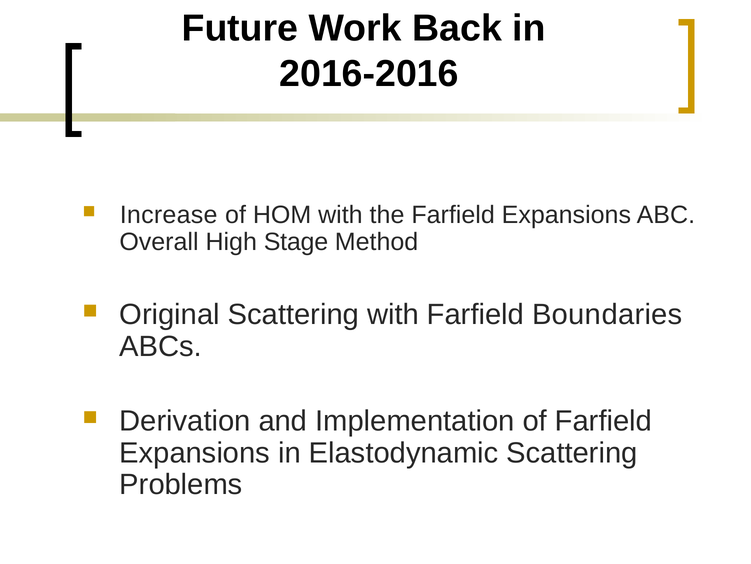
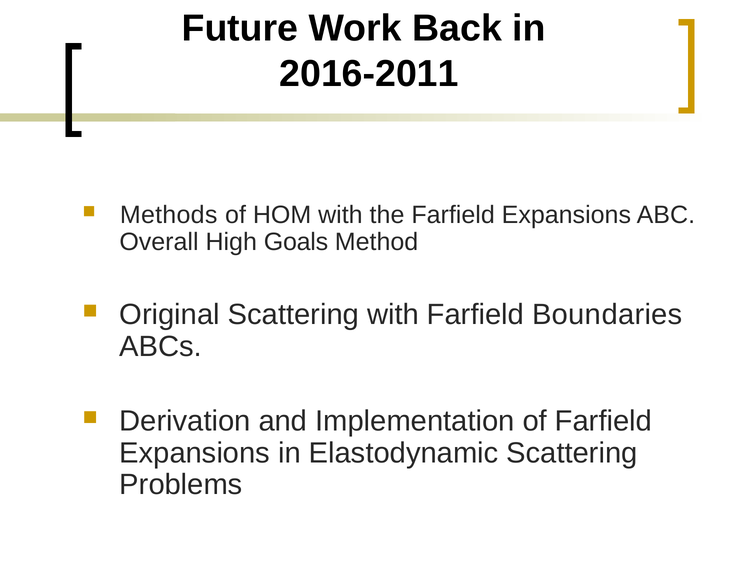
2016-2016: 2016-2016 -> 2016-2011
Increase: Increase -> Methods
Stage: Stage -> Goals
